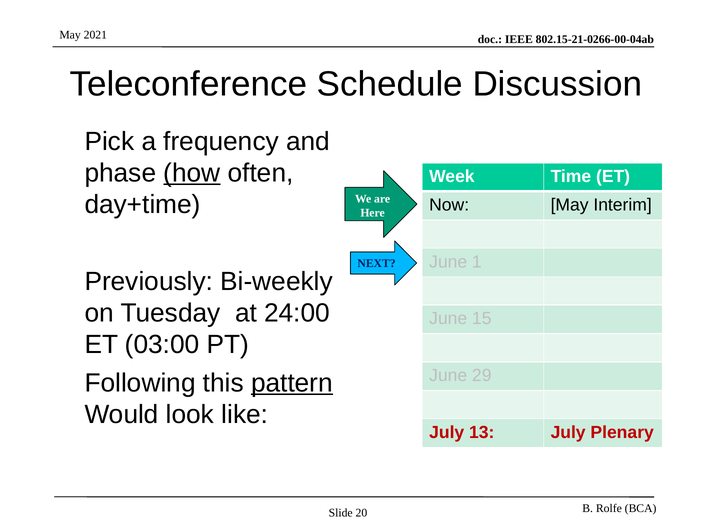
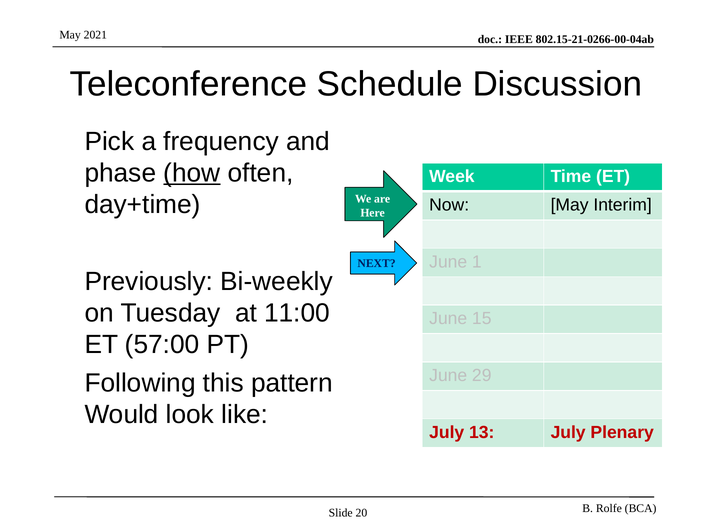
24:00: 24:00 -> 11:00
03:00: 03:00 -> 57:00
pattern underline: present -> none
